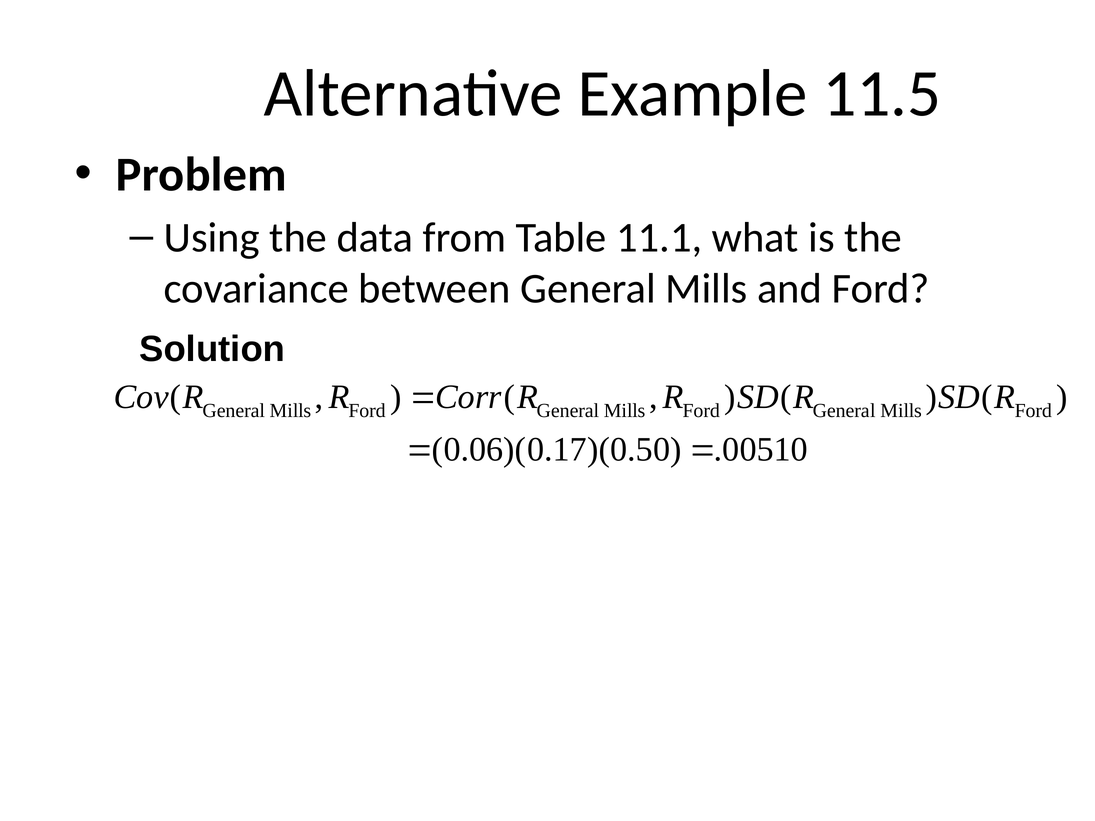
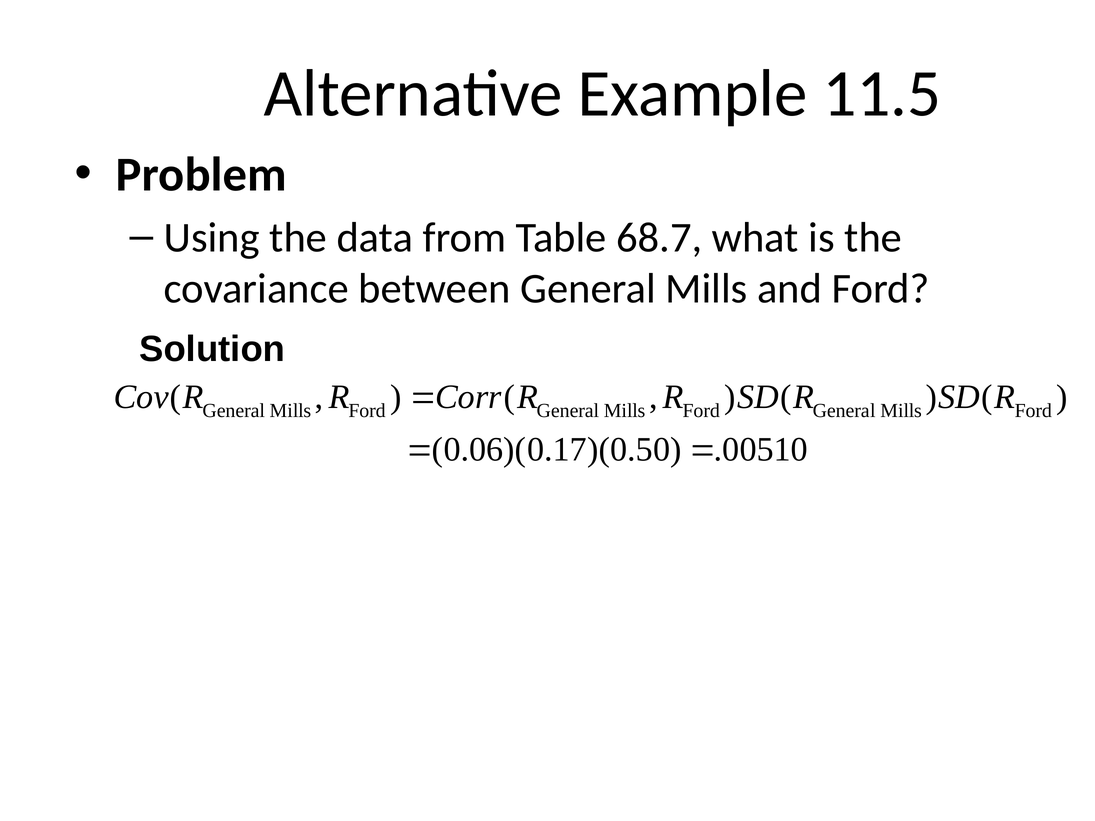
11.1: 11.1 -> 68.7
